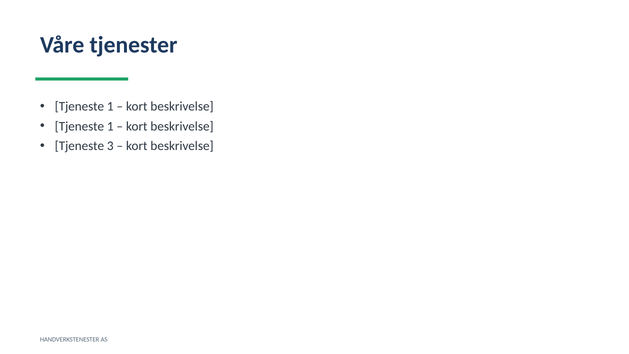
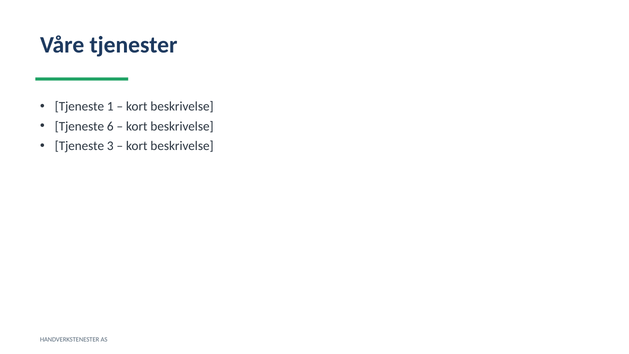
1 at (110, 126): 1 -> 6
